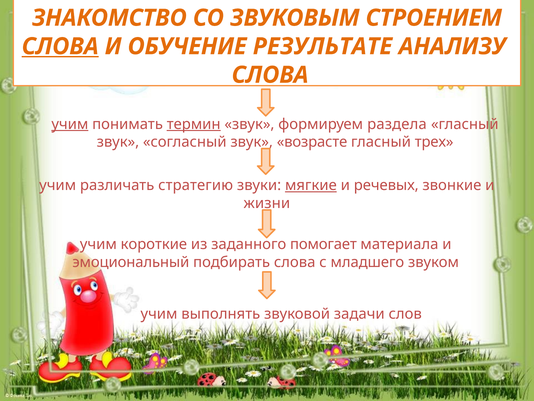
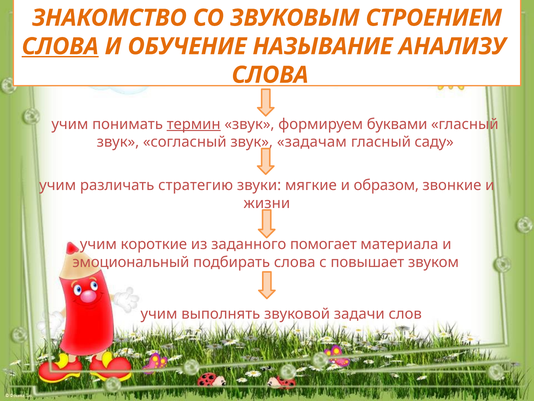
РЕЗУЛЬТАТЕ: РЕЗУЛЬТАТЕ -> НАЗЫВАНИЕ
учим at (70, 124) underline: present -> none
раздела: раздела -> буквами
возрасте: возрасте -> задачам
трех: трех -> саду
мягкие underline: present -> none
речевых: речевых -> образом
младшего: младшего -> повышает
